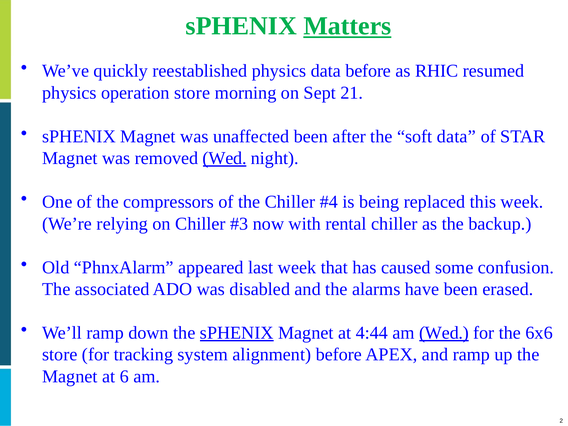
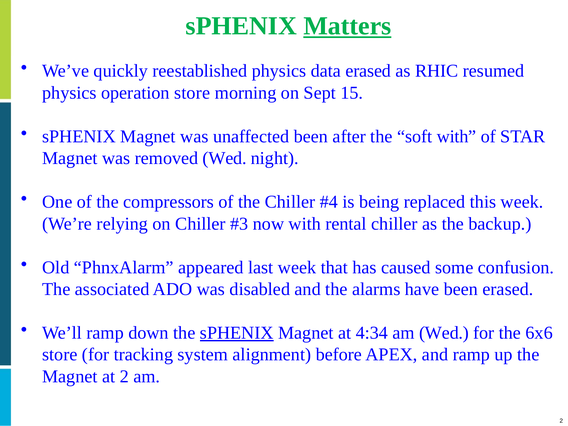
data before: before -> erased
21: 21 -> 15
soft data: data -> with
Wed at (225, 158) underline: present -> none
4:44: 4:44 -> 4:34
Wed at (444, 333) underline: present -> none
at 6: 6 -> 2
